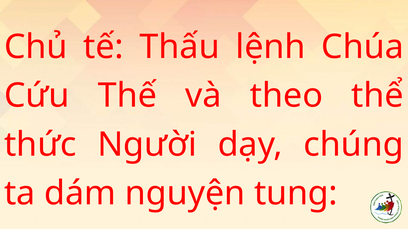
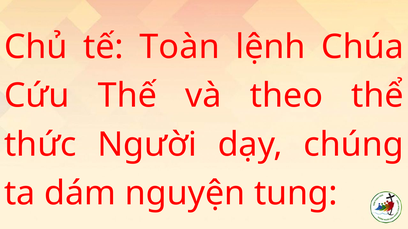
Thấu: Thấu -> Toàn
